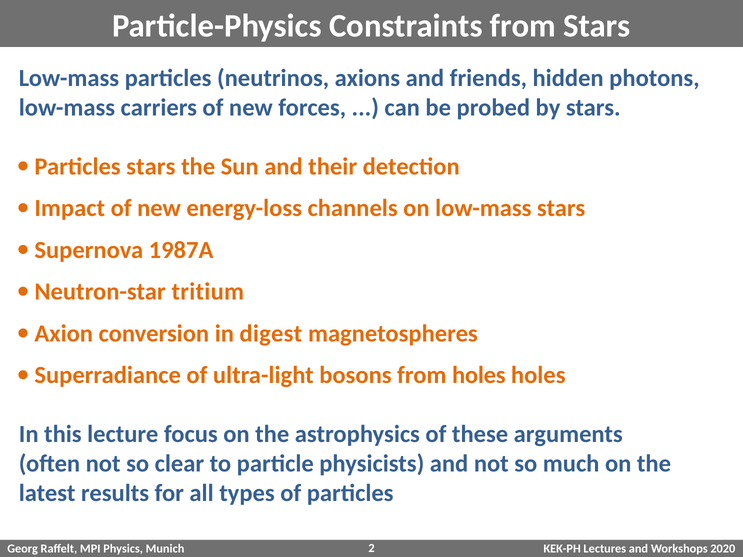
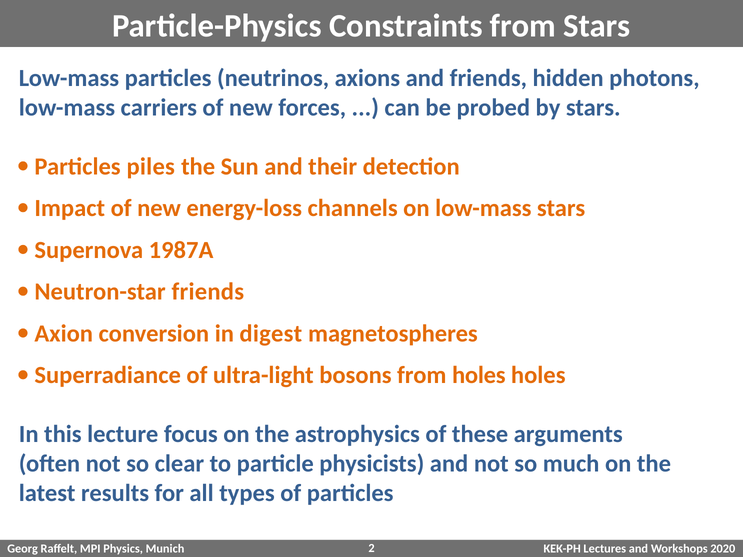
Particles stars: stars -> piles
Neutron-star tritium: tritium -> friends
